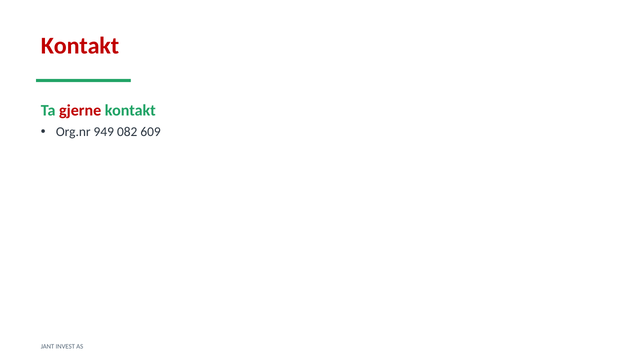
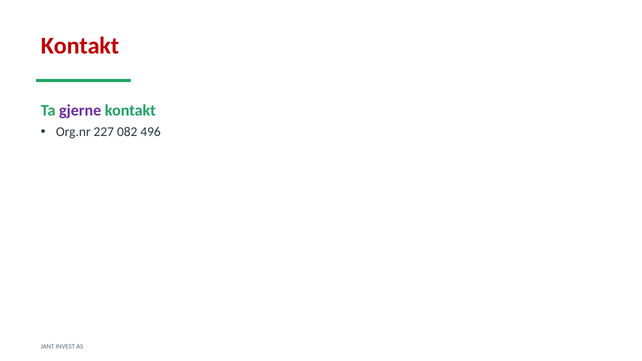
gjerne colour: red -> purple
949: 949 -> 227
609: 609 -> 496
